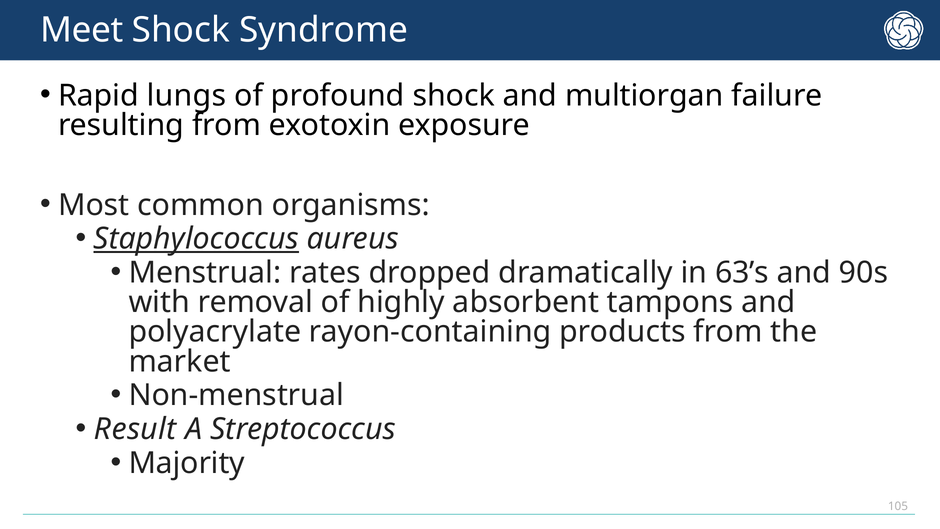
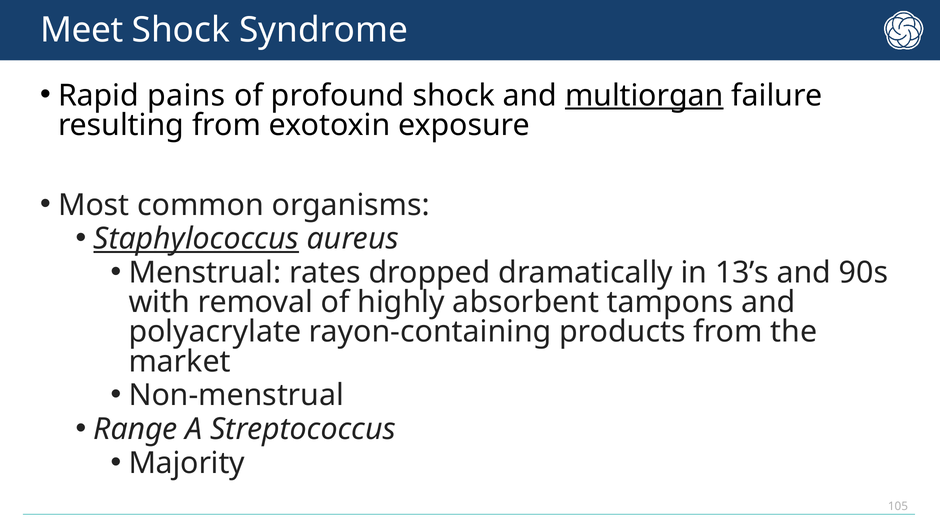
lungs: lungs -> pains
multiorgan underline: none -> present
63’s: 63’s -> 13’s
Result: Result -> Range
